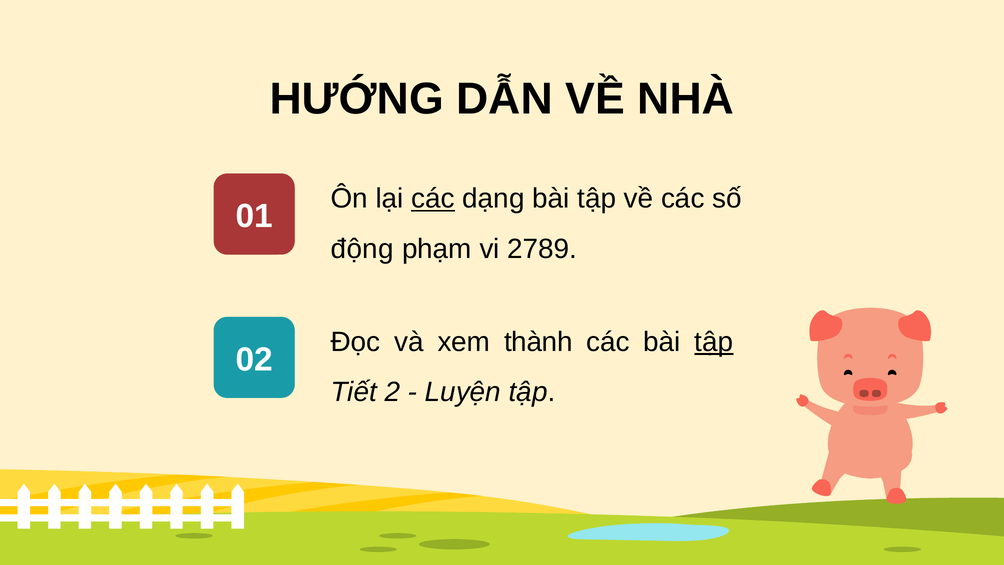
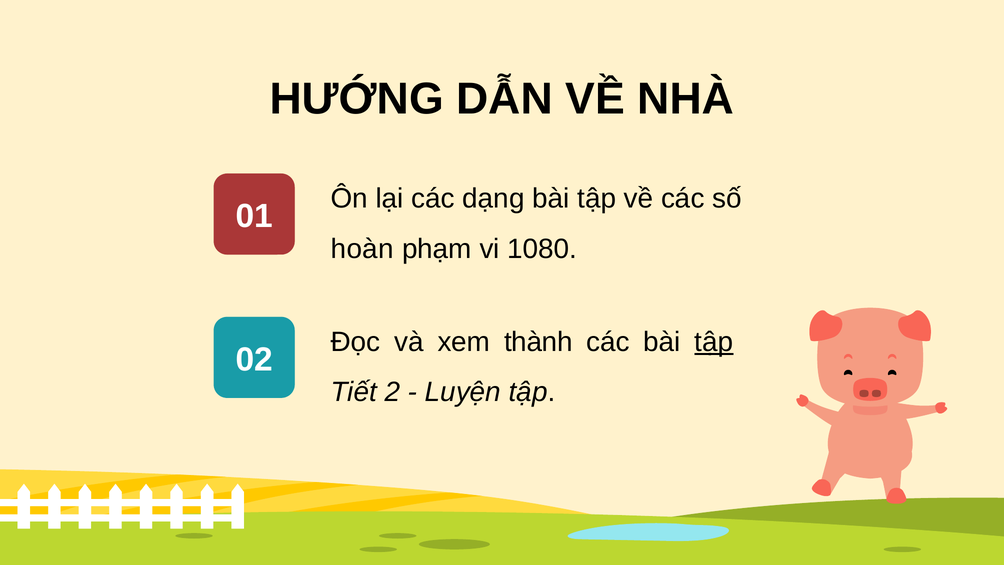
các at (433, 199) underline: present -> none
động: động -> hoàn
2789: 2789 -> 1080
